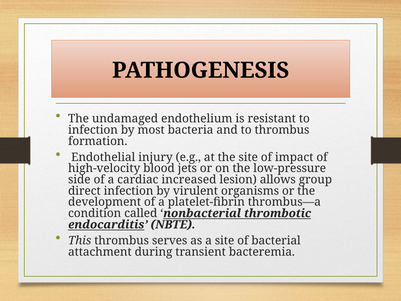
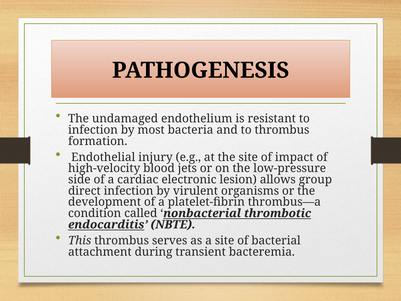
increased: increased -> electronic
